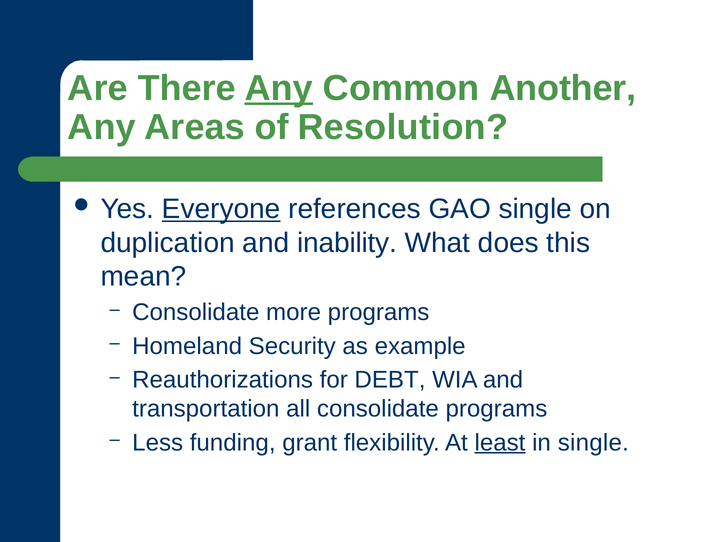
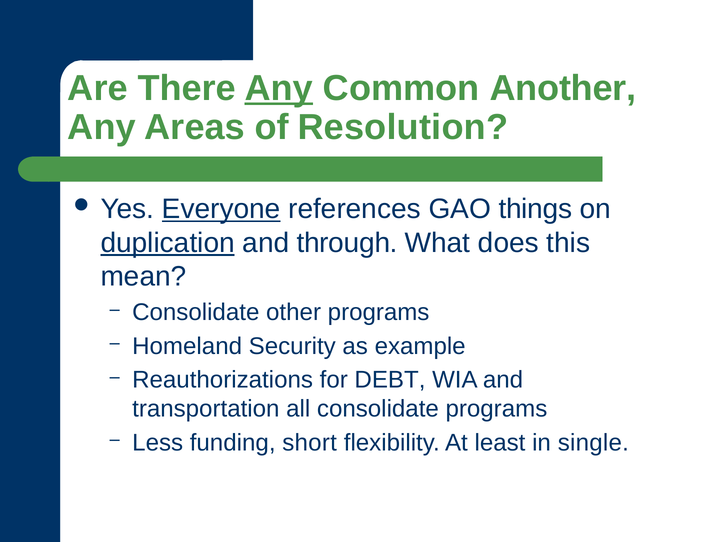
GAO single: single -> things
duplication underline: none -> present
inability: inability -> through
more: more -> other
grant: grant -> short
least underline: present -> none
